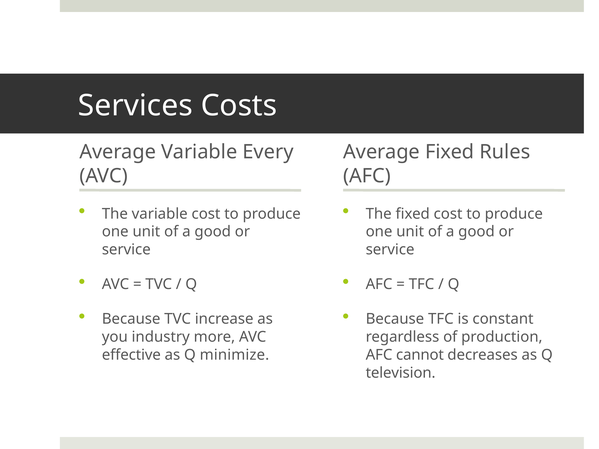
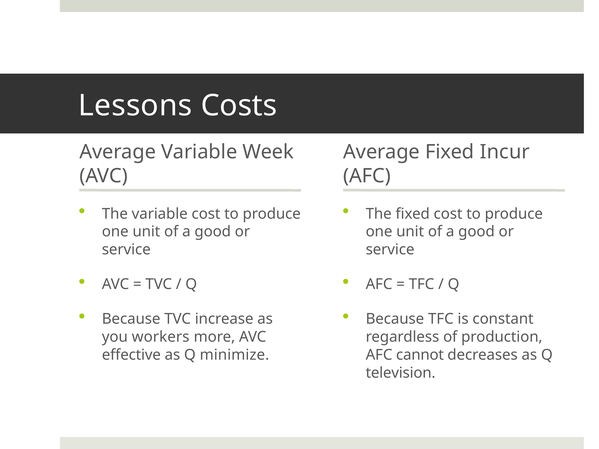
Services: Services -> Lessons
Every: Every -> Week
Rules: Rules -> Incur
industry: industry -> workers
